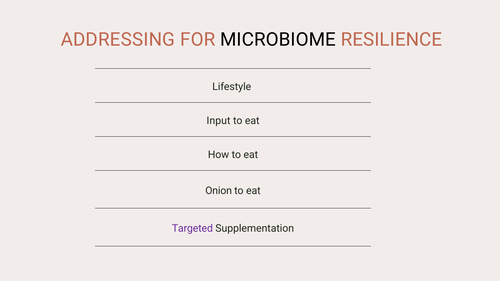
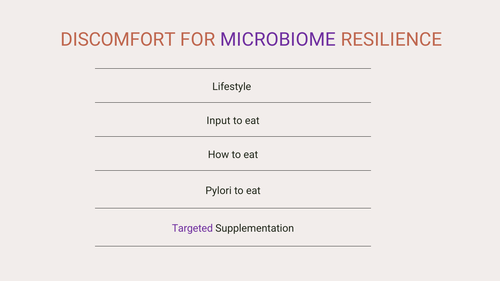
ADDRESSING: ADDRESSING -> DISCOMFORT
MICROBIOME colour: black -> purple
Onion: Onion -> Pylori
